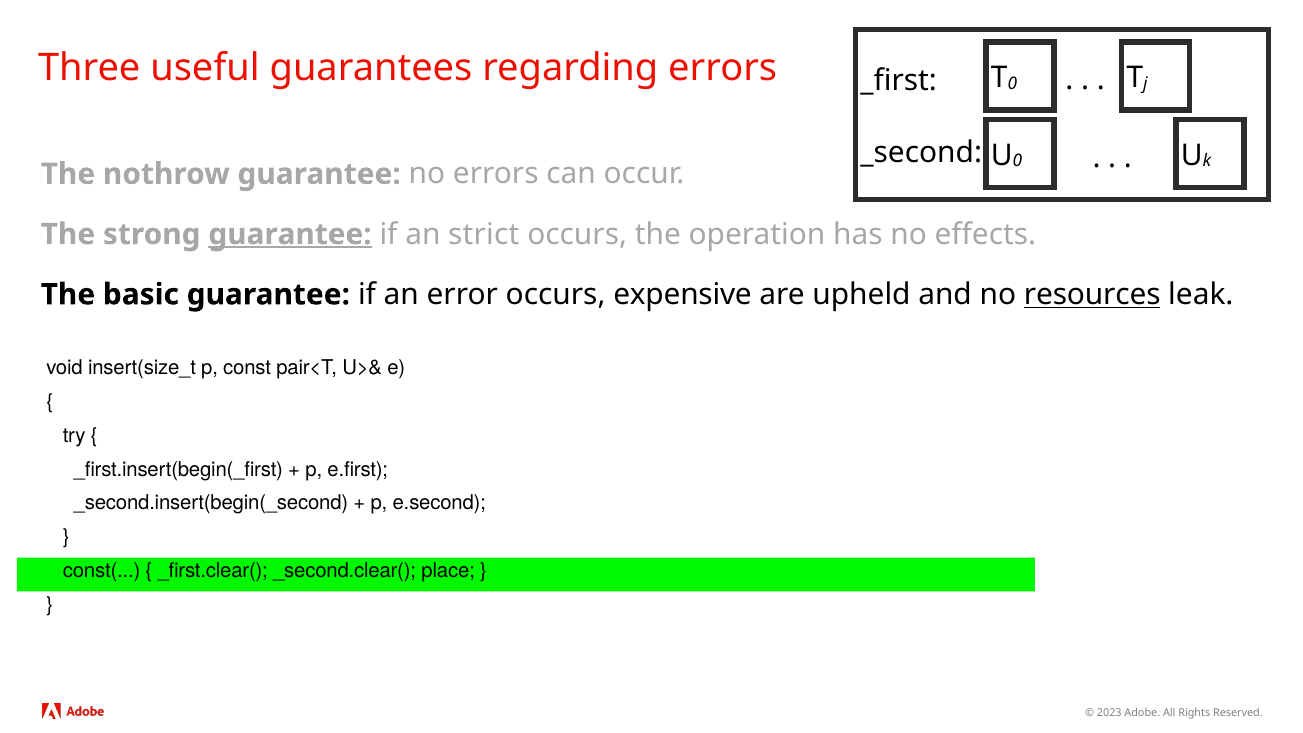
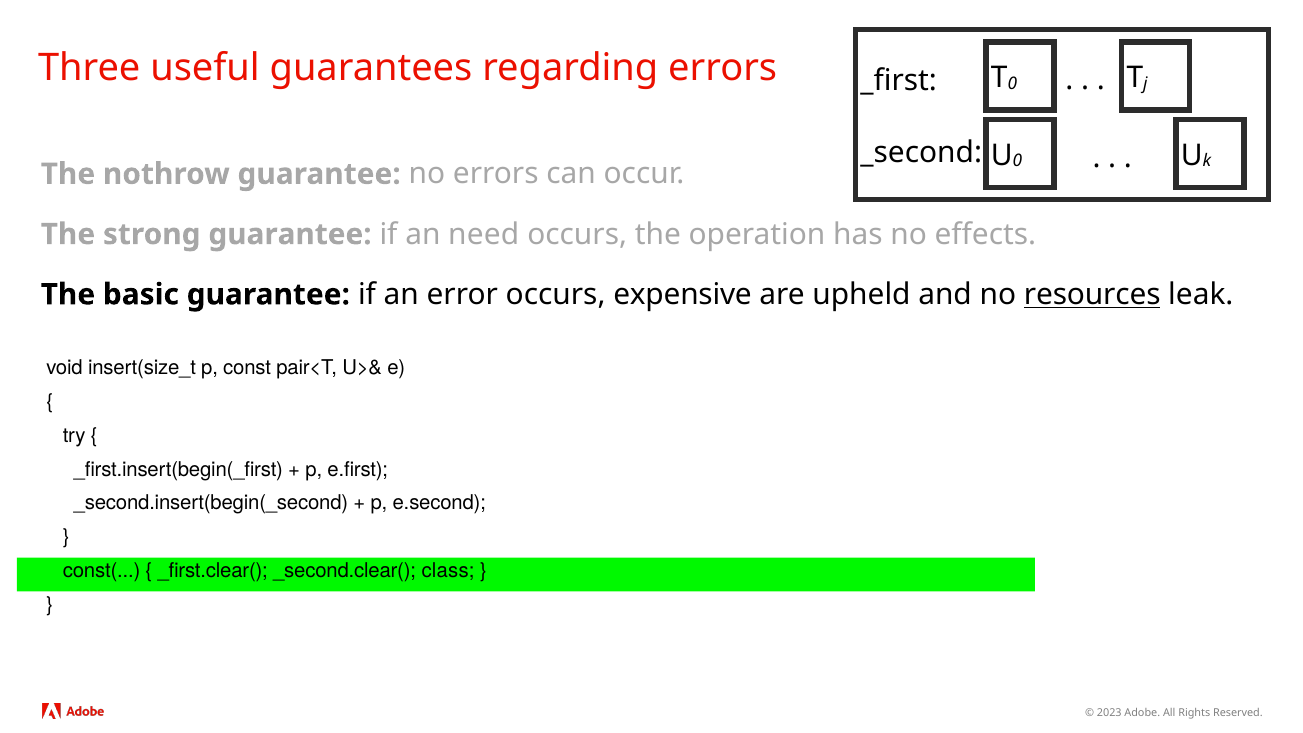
guarantee at (290, 234) underline: present -> none
strict: strict -> need
place: place -> class
